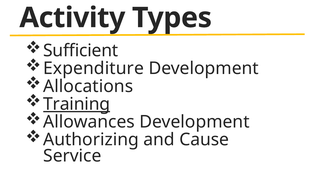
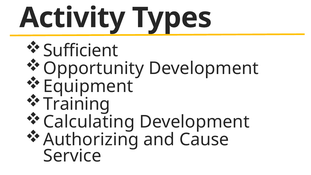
Expenditure: Expenditure -> Opportunity
Allocations: Allocations -> Equipment
Training underline: present -> none
Allowances: Allowances -> Calculating
